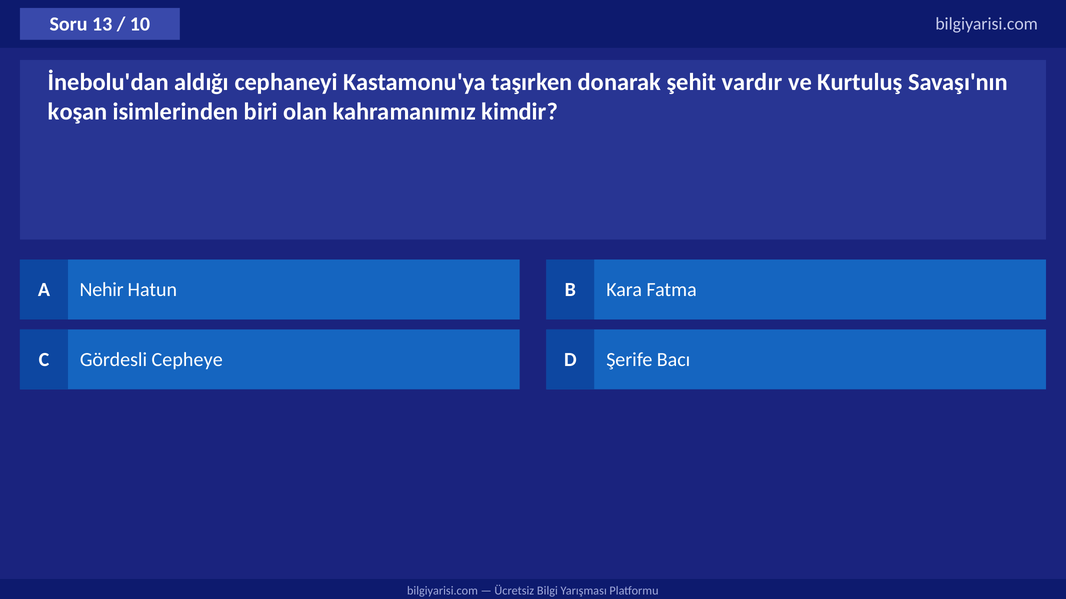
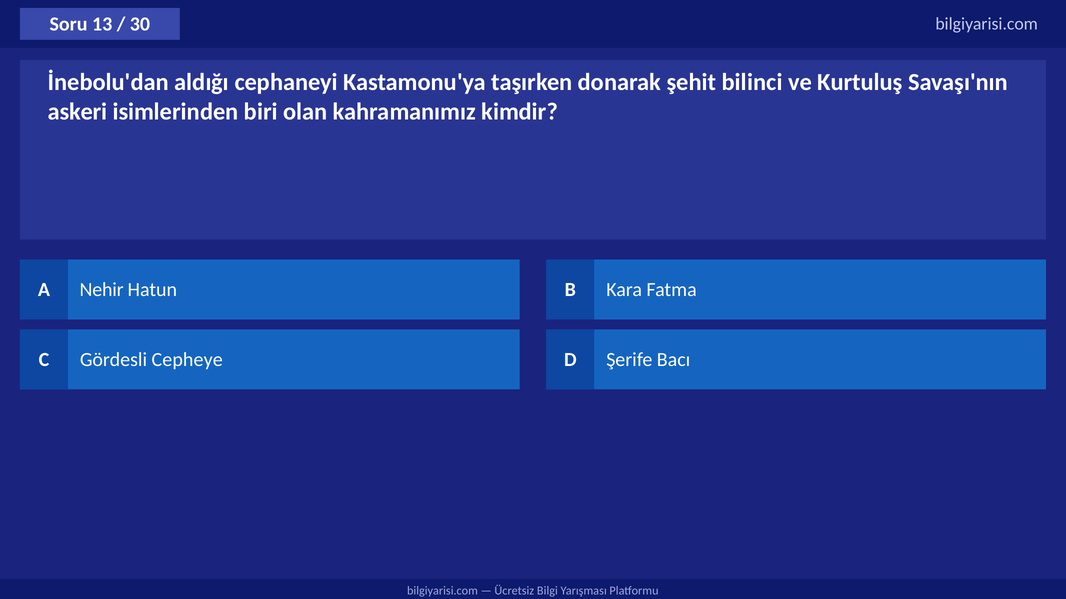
10: 10 -> 30
vardır: vardır -> bilinci
koşan: koşan -> askeri
